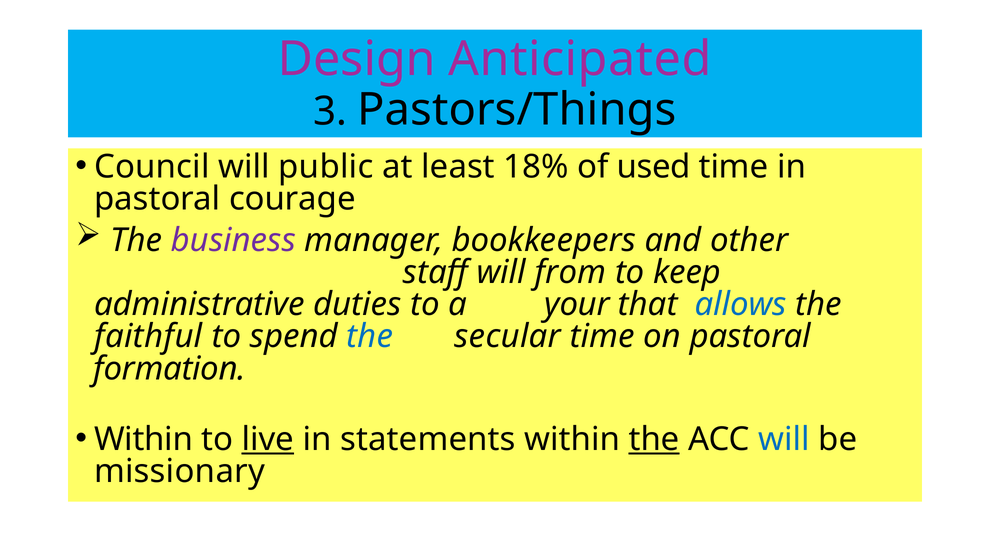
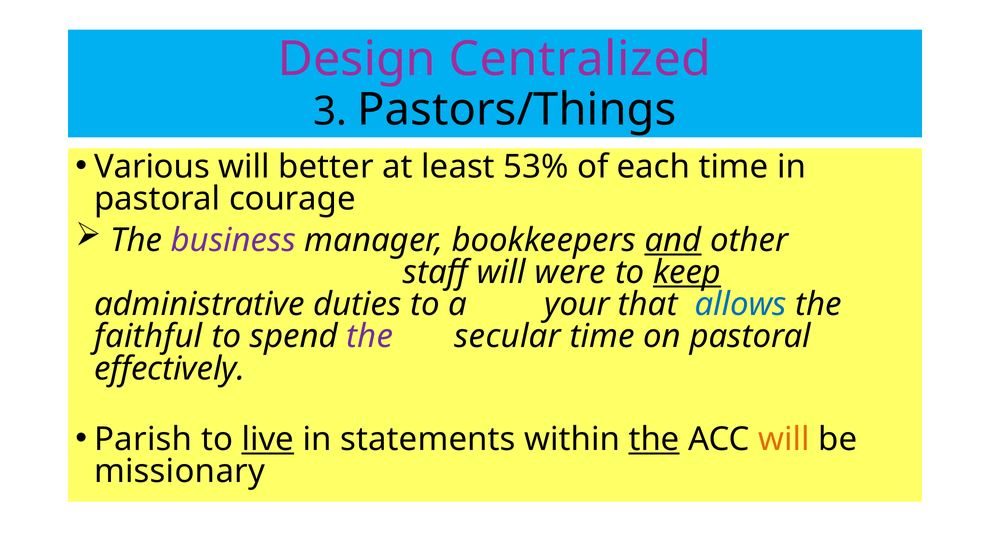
Anticipated: Anticipated -> Centralized
Council: Council -> Various
public: public -> better
18%: 18% -> 53%
used: used -> each
and underline: none -> present
from: from -> were
keep underline: none -> present
the at (370, 336) colour: blue -> purple
formation: formation -> effectively
Within at (143, 439): Within -> Parish
will at (784, 439) colour: blue -> orange
